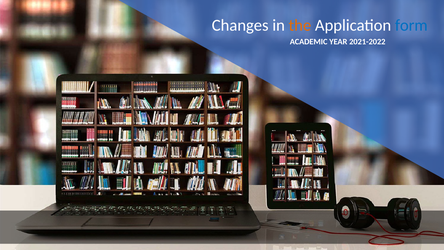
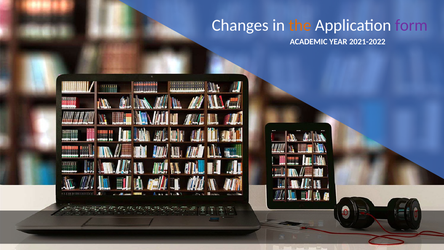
form colour: blue -> purple
